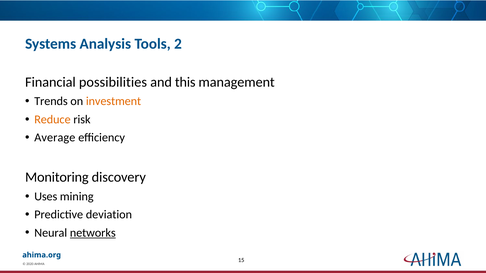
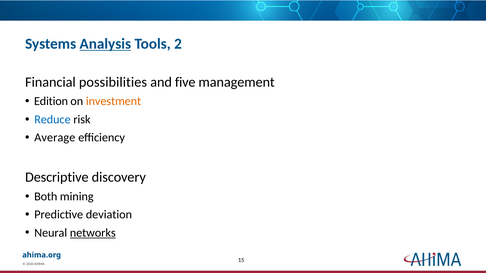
Analysis underline: none -> present
this: this -> five
Trends: Trends -> Edition
Reduce colour: orange -> blue
Monitoring: Monitoring -> Descriptive
Uses: Uses -> Both
